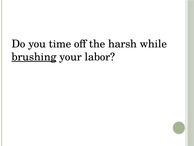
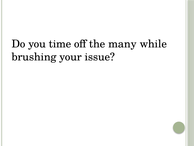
harsh: harsh -> many
brushing underline: present -> none
labor: labor -> issue
